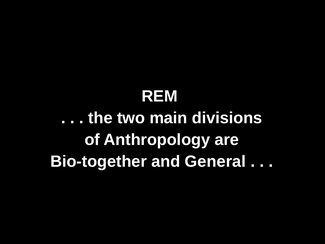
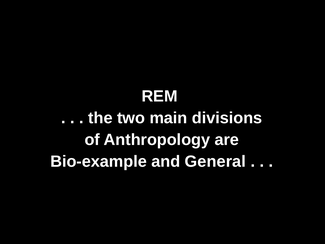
Bio-together: Bio-together -> Bio-example
